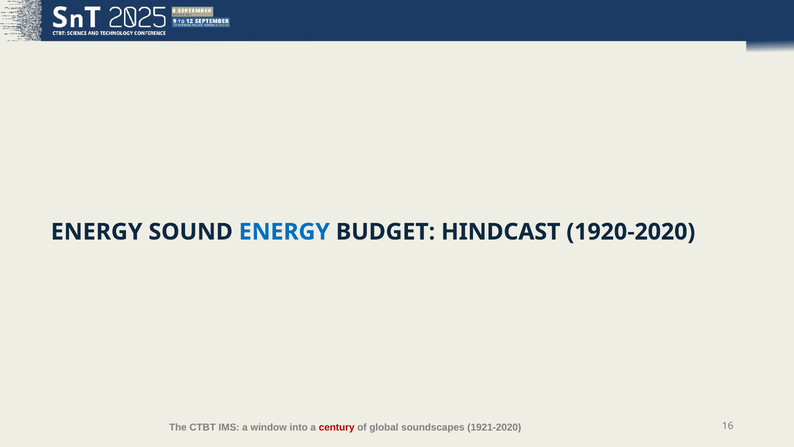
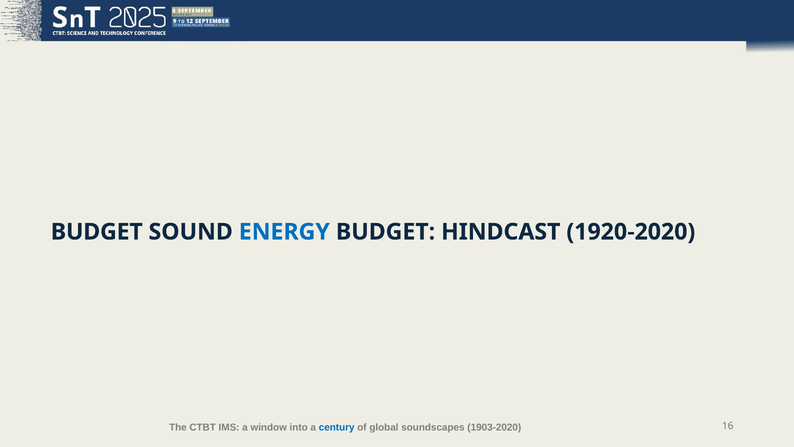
ENERGY at (97, 232): ENERGY -> BUDGET
century colour: red -> blue
1921-2020: 1921-2020 -> 1903-2020
